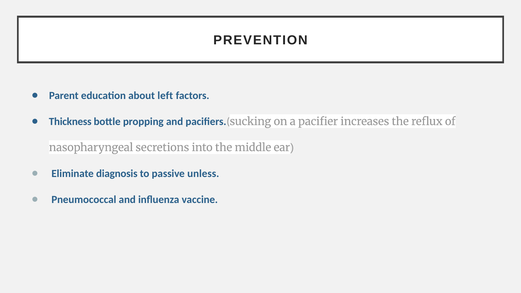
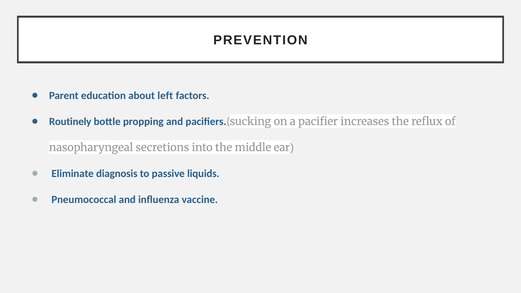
Thickness: Thickness -> Routinely
unless: unless -> liquids
